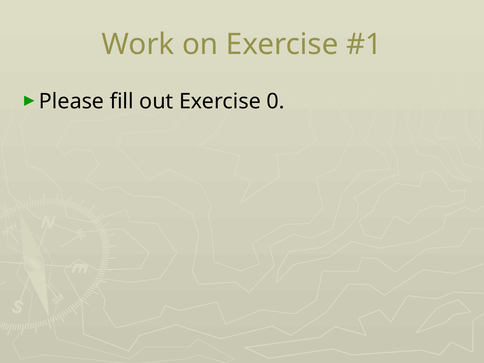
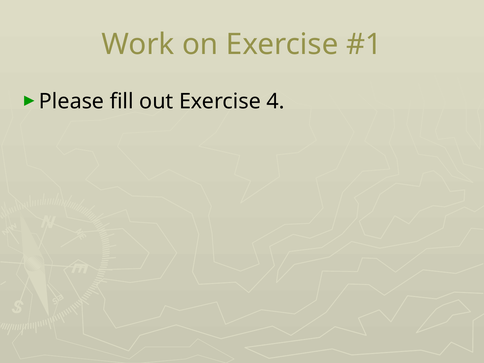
0: 0 -> 4
